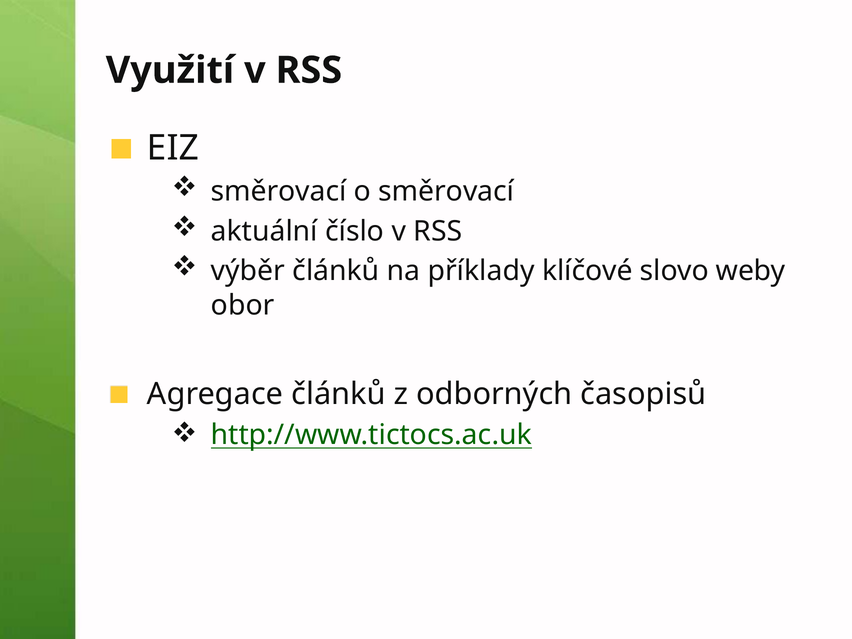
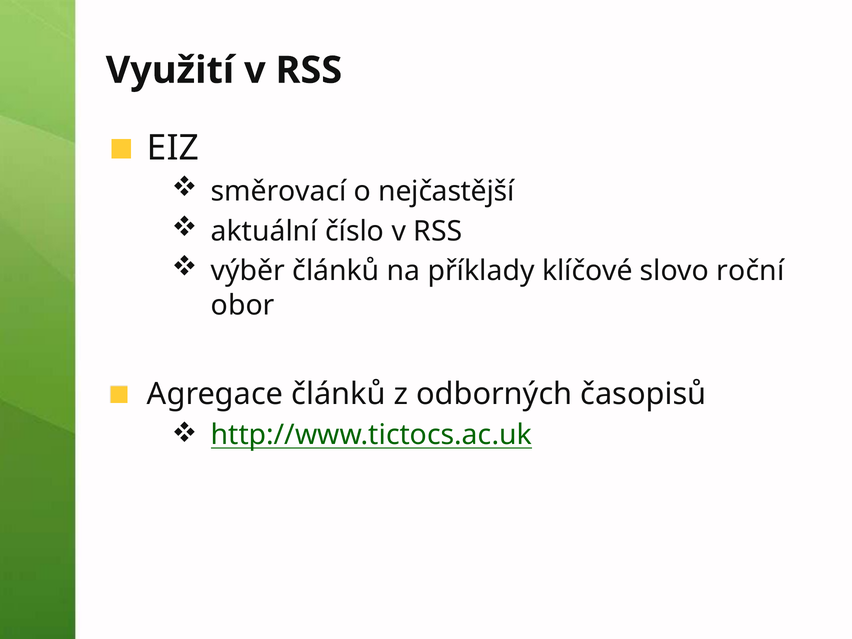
o směrovací: směrovací -> nejčastější
weby: weby -> roční
